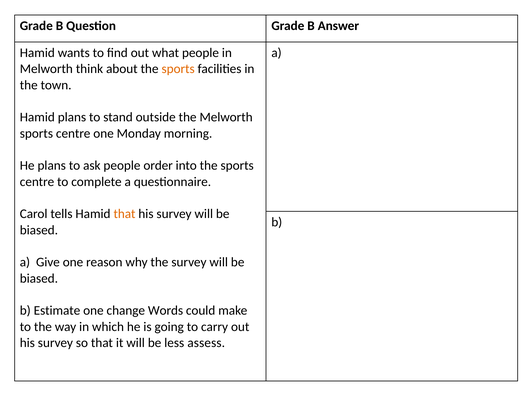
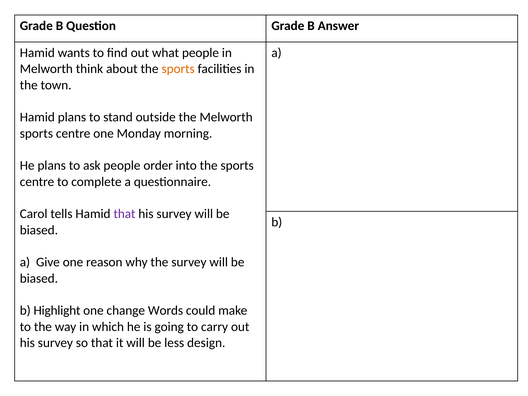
that at (124, 214) colour: orange -> purple
Estimate: Estimate -> Highlight
assess: assess -> design
